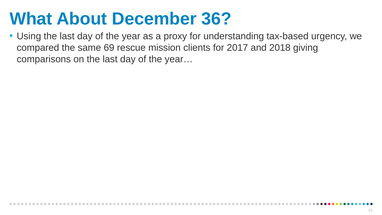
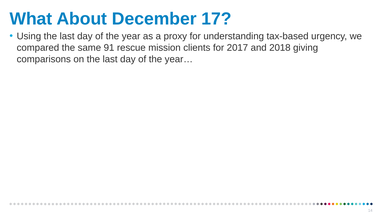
36: 36 -> 17
69: 69 -> 91
